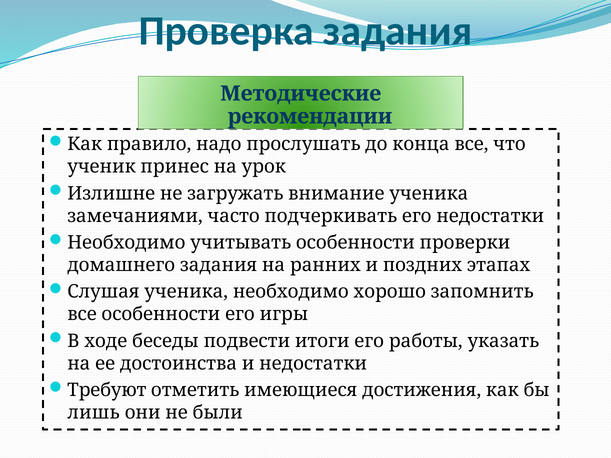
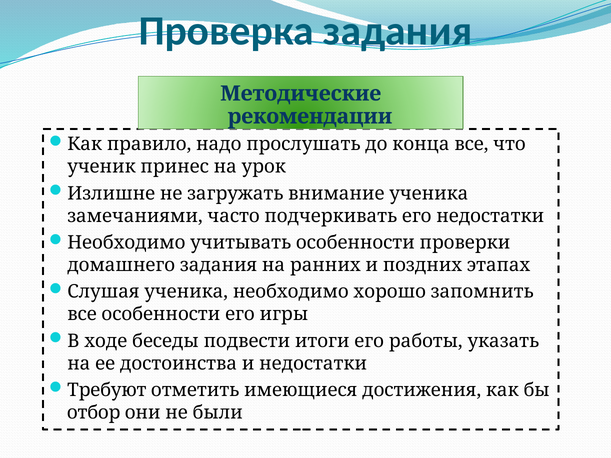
лишь: лишь -> отбор
